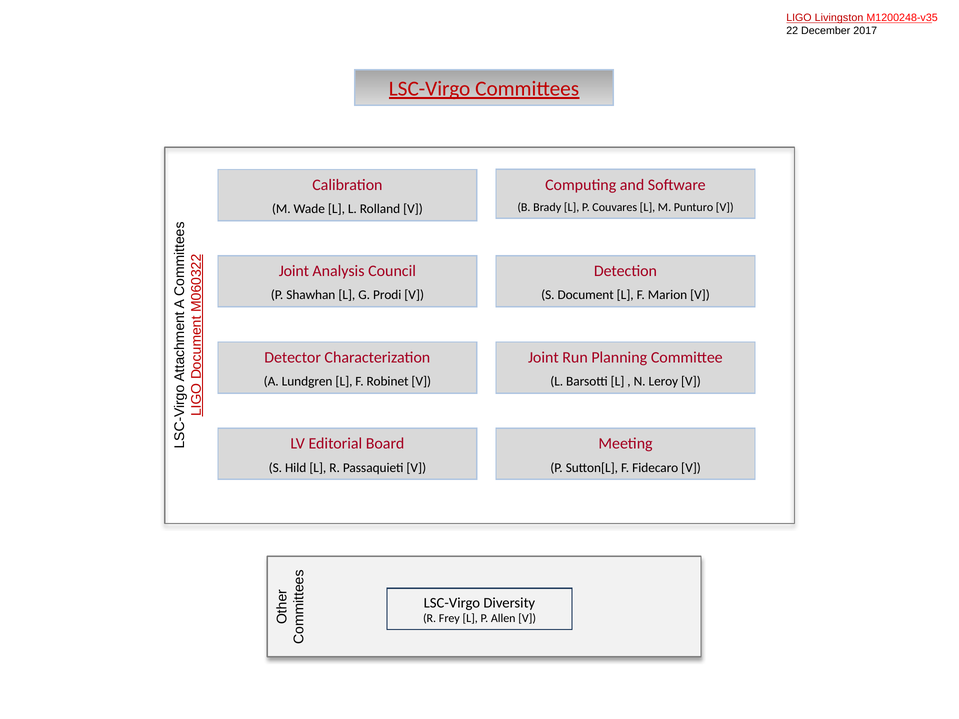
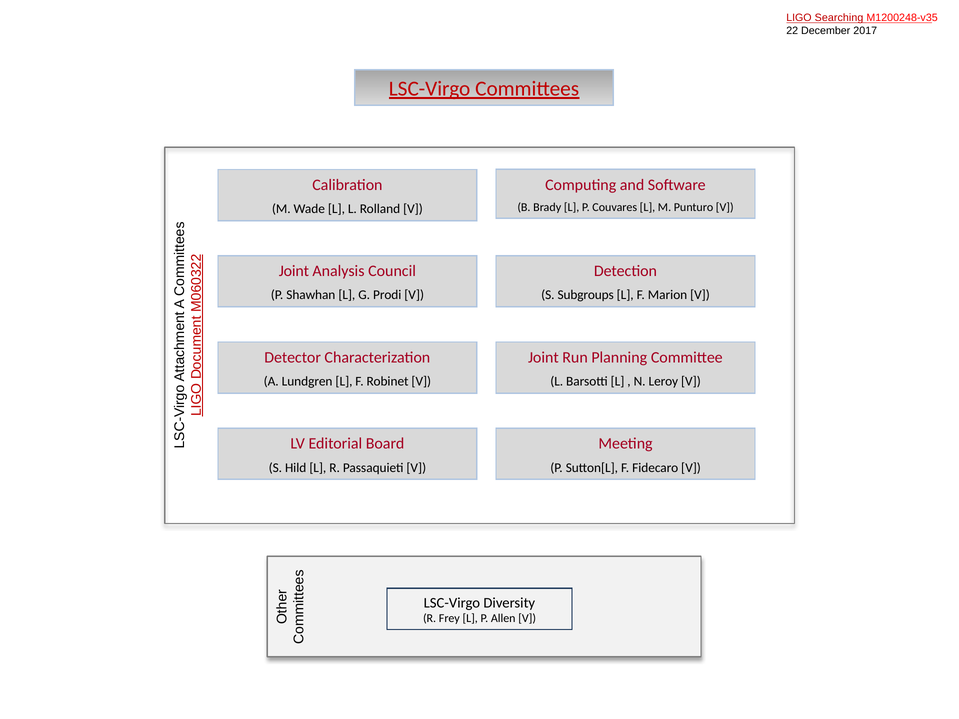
Livingston: Livingston -> Searching
Document: Document -> Subgroups
